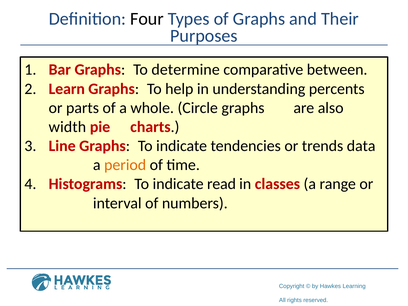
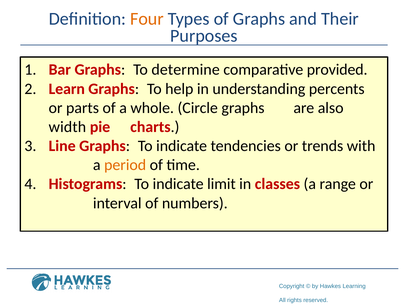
Four colour: black -> orange
between: between -> provided
data: data -> with
read: read -> limit
